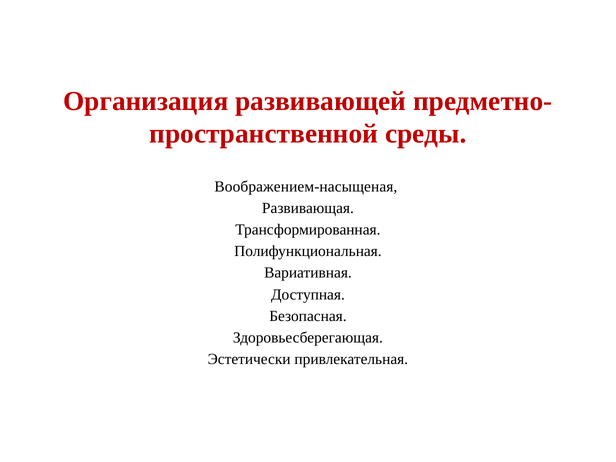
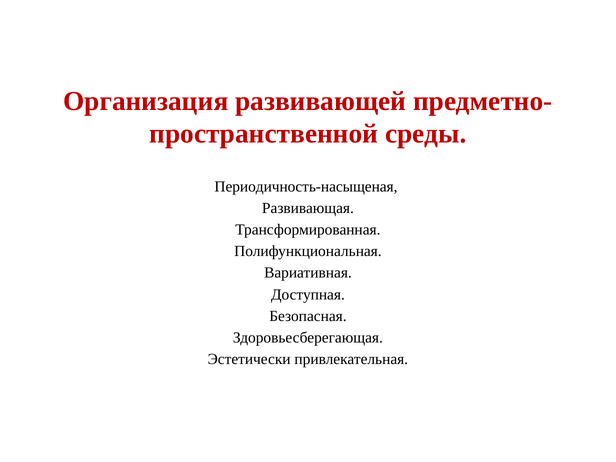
Воображением-насыщеная: Воображением-насыщеная -> Периодичность-насыщеная
